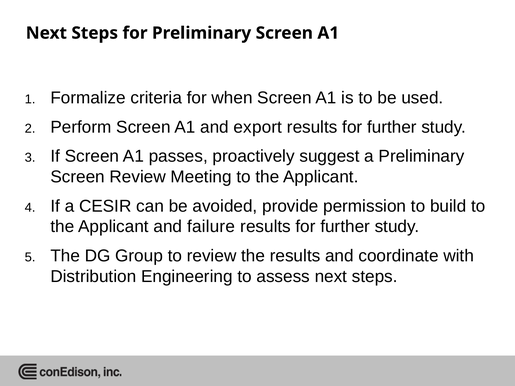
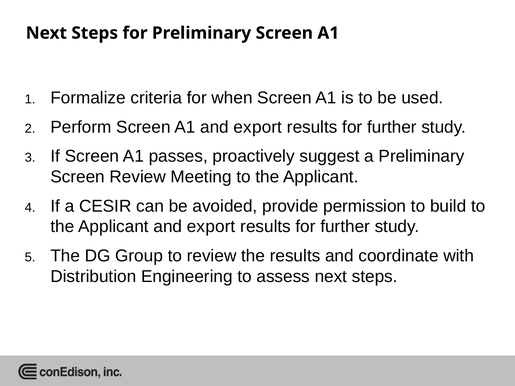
Applicant and failure: failure -> export
